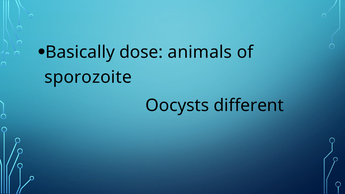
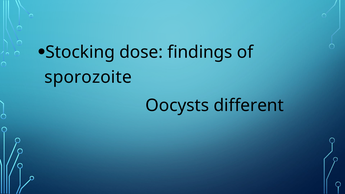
Basically: Basically -> Stocking
animals: animals -> findings
